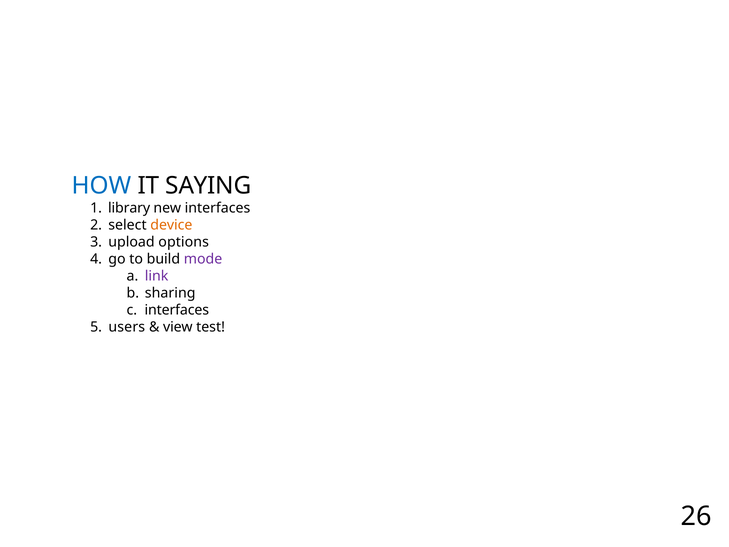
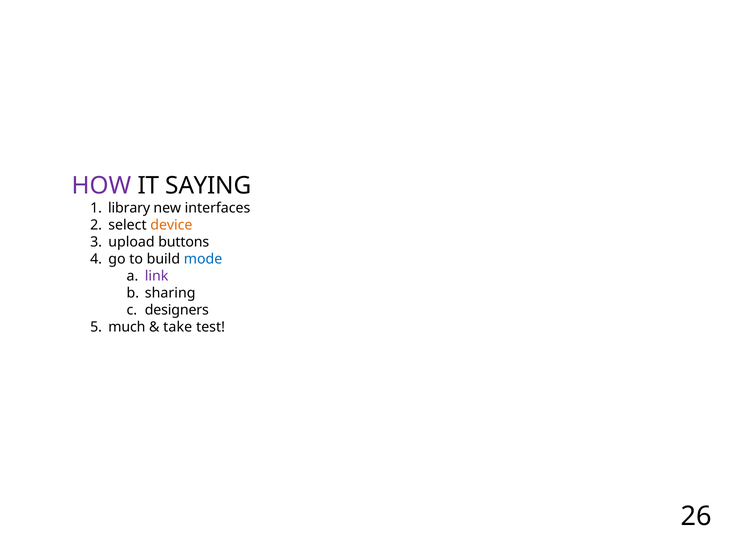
HOW colour: blue -> purple
options: options -> buttons
mode colour: purple -> blue
interfaces at (177, 310): interfaces -> designers
users: users -> much
view: view -> take
